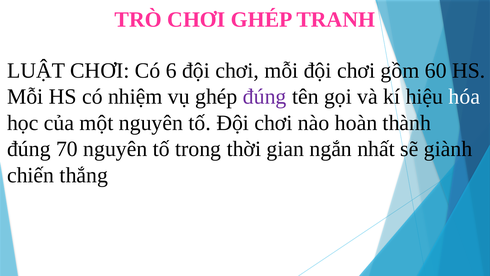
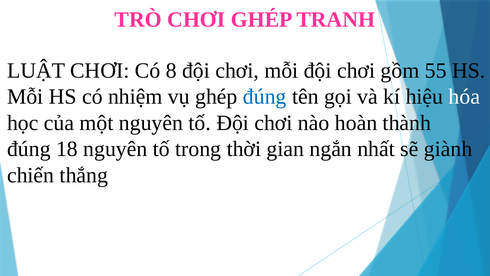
6: 6 -> 8
60: 60 -> 55
đúng at (265, 97) colour: purple -> blue
70: 70 -> 18
